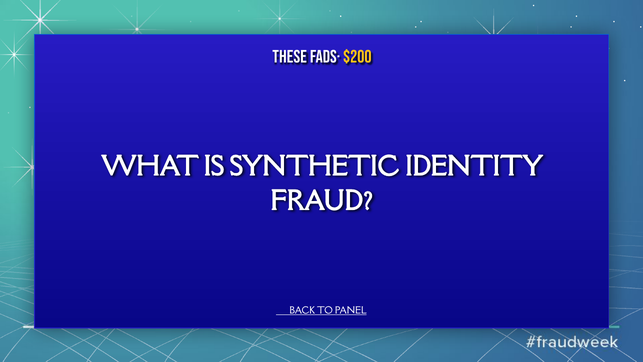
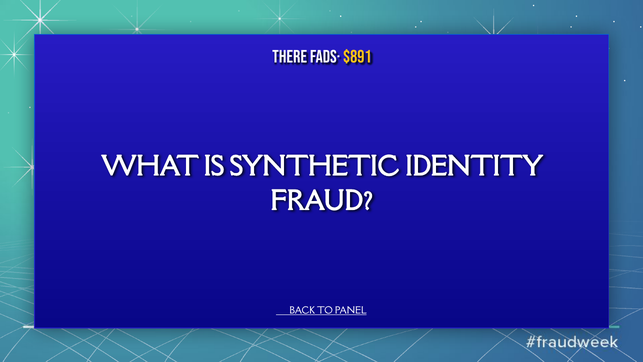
These: These -> There
$200: $200 -> $891
